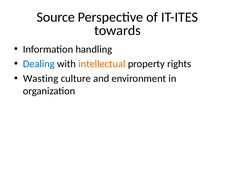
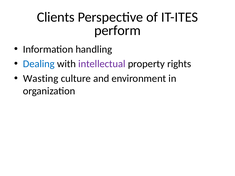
Source: Source -> Clients
towards: towards -> perform
intellectual colour: orange -> purple
